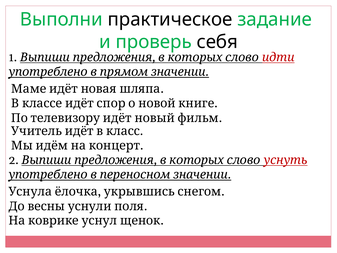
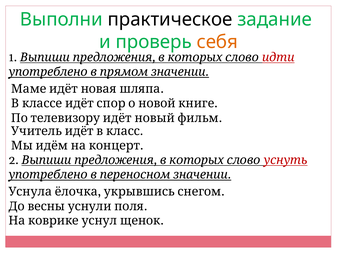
себя colour: black -> orange
